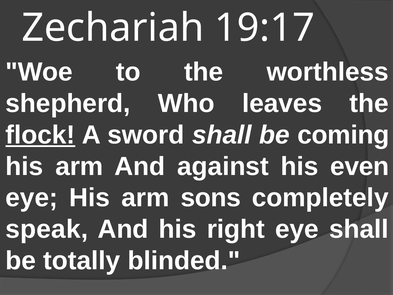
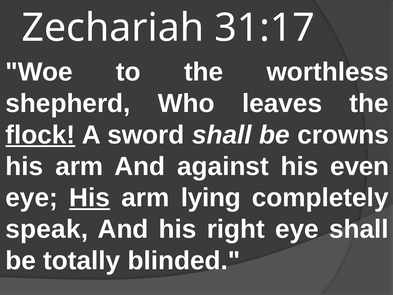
19:17: 19:17 -> 31:17
coming: coming -> crowns
His at (90, 198) underline: none -> present
sons: sons -> lying
